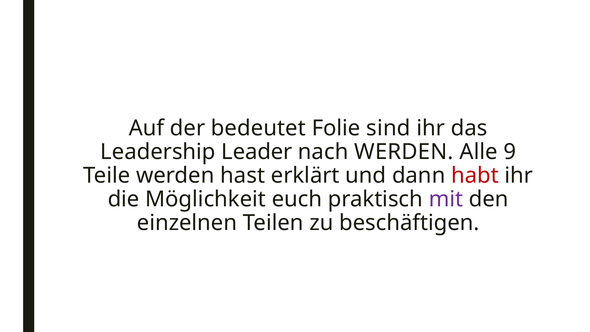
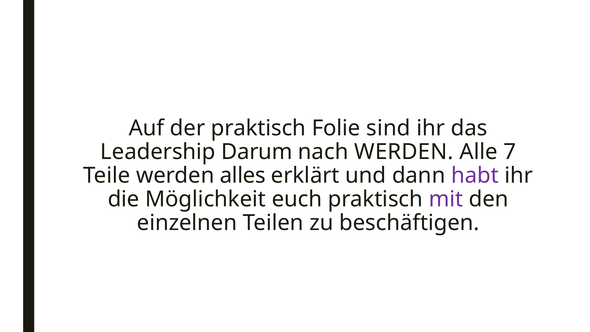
der bedeutet: bedeutet -> praktisch
Leader: Leader -> Darum
9: 9 -> 7
hast: hast -> alles
habt colour: red -> purple
